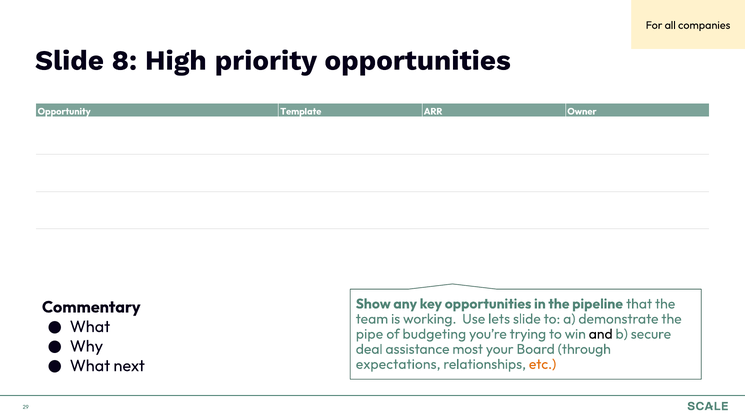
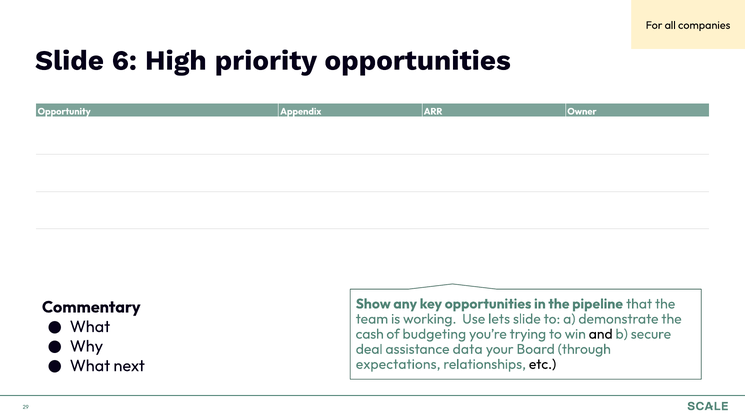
8: 8 -> 6
Template: Template -> Appendix
pipe: pipe -> cash
most: most -> data
etc colour: orange -> black
